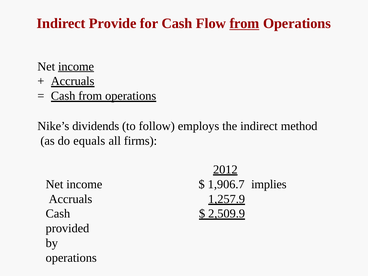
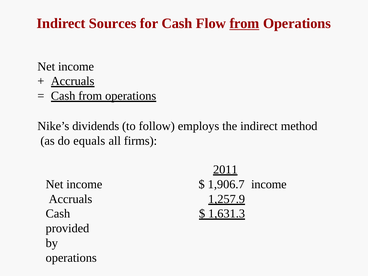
Provide: Provide -> Sources
income at (76, 66) underline: present -> none
2012: 2012 -> 2011
1,906.7 implies: implies -> income
2,509.9: 2,509.9 -> 1,631.3
